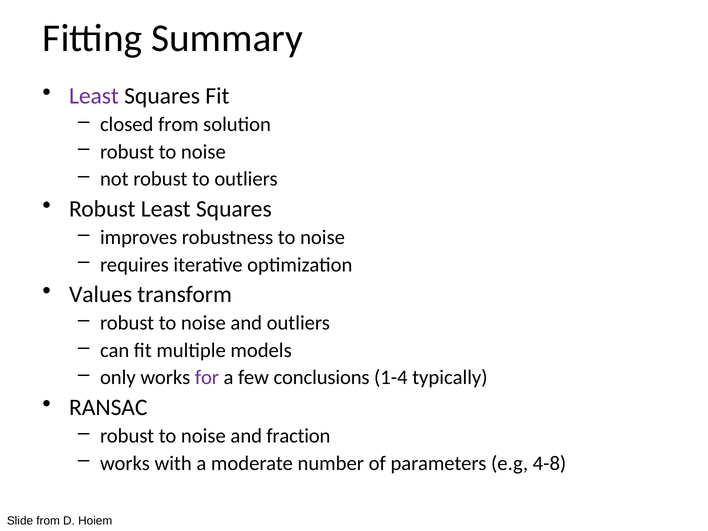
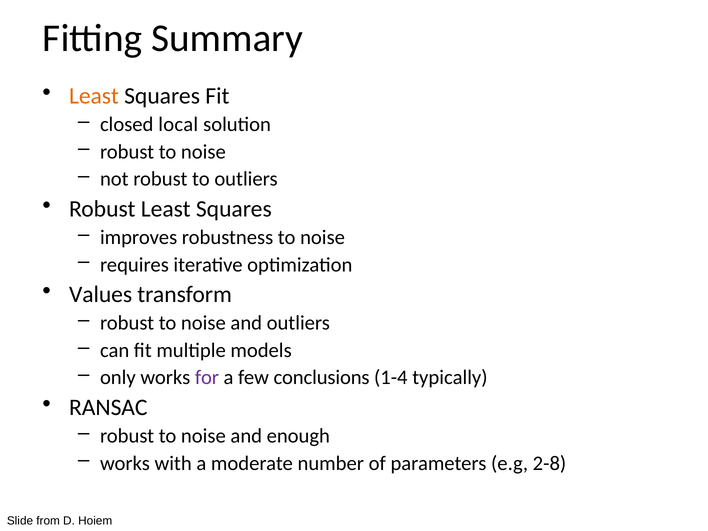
Least at (94, 96) colour: purple -> orange
closed from: from -> local
fraction: fraction -> enough
4-8: 4-8 -> 2-8
